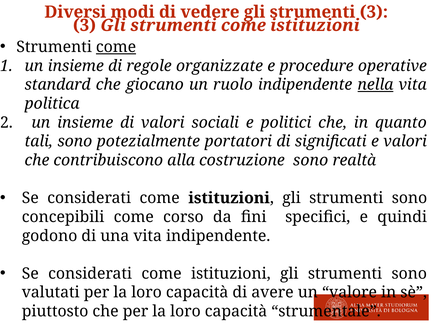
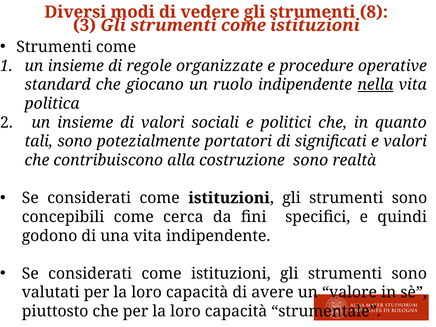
strumenti 3: 3 -> 8
come at (116, 47) underline: present -> none
corso: corso -> cerca
